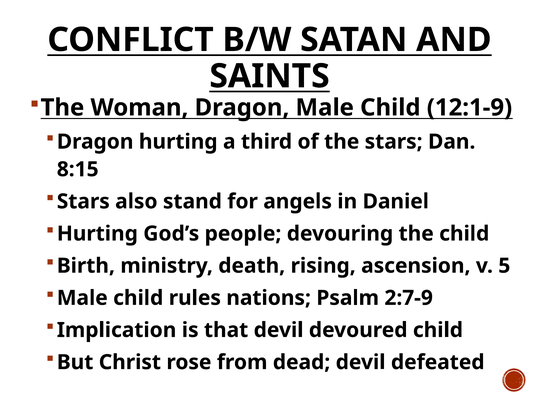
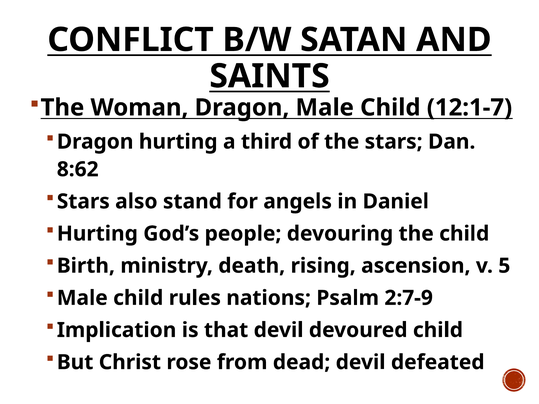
12:1-9: 12:1-9 -> 12:1-7
8:15: 8:15 -> 8:62
